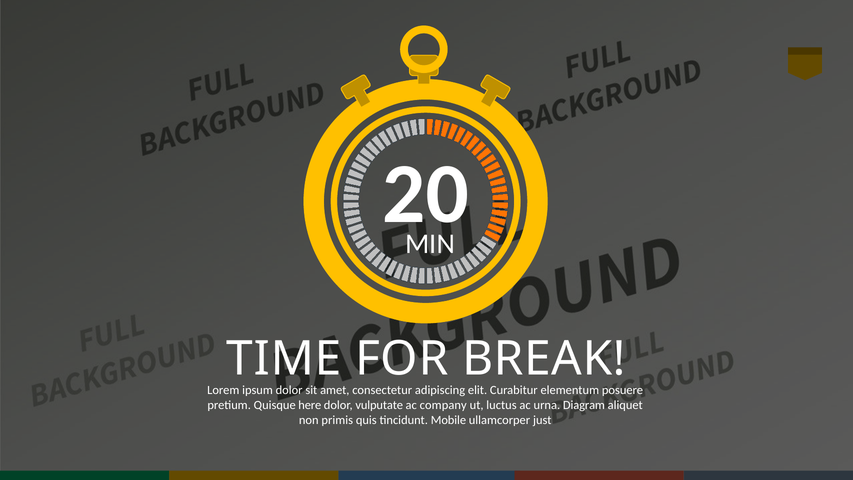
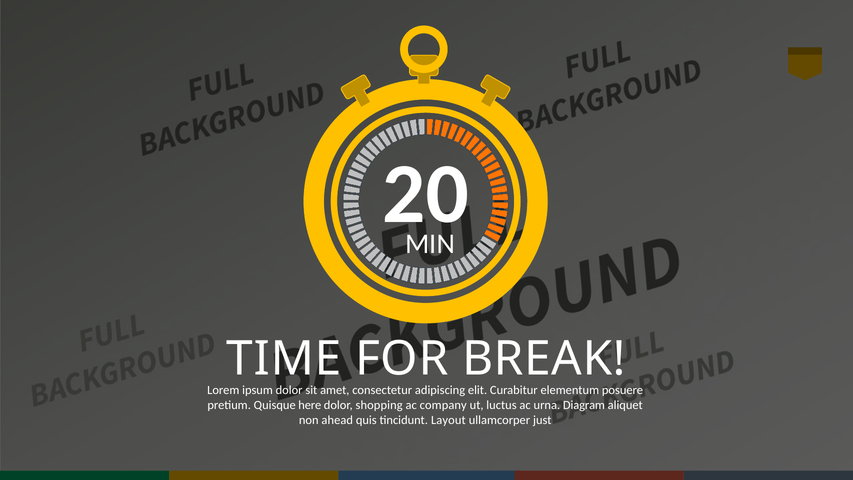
vulputate: vulputate -> shopping
primis: primis -> ahead
Mobile: Mobile -> Layout
